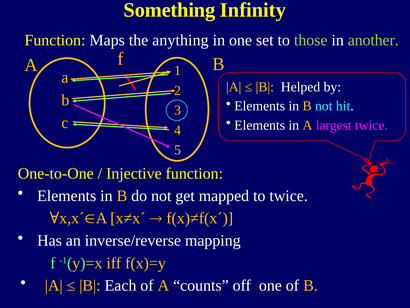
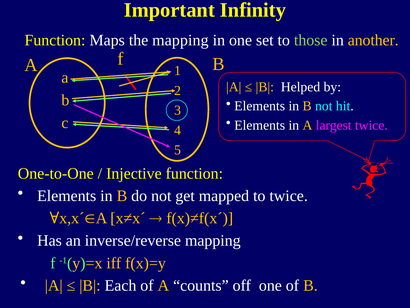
Something: Something -> Important
the anything: anything -> mapping
another colour: light green -> yellow
